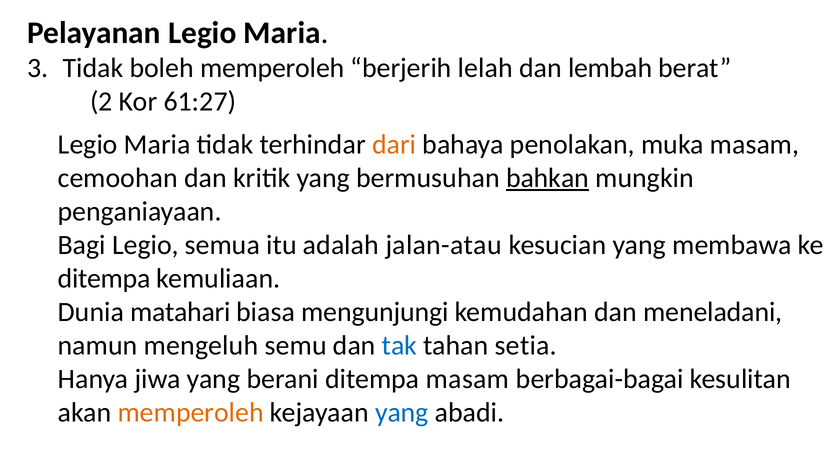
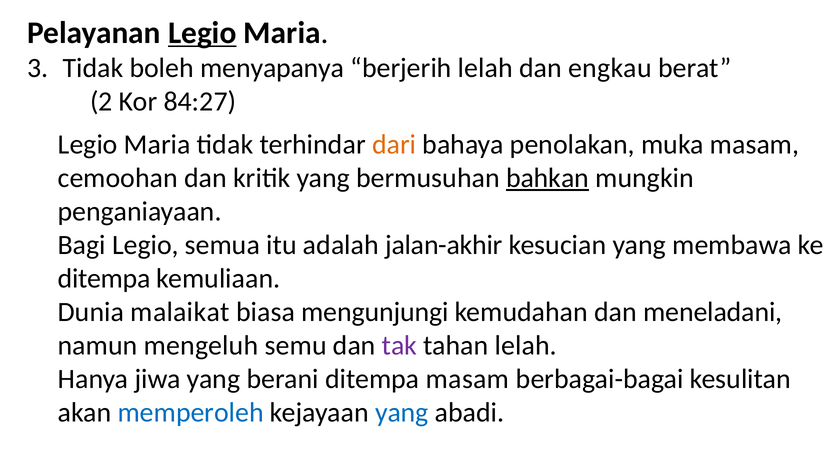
Legio at (202, 33) underline: none -> present
boleh memperoleh: memperoleh -> menyapanya
lembah: lembah -> engkau
61:27: 61:27 -> 84:27
jalan-atau: jalan-atau -> jalan-akhir
matahari: matahari -> malaikat
tak colour: blue -> purple
tahan setia: setia -> lelah
memperoleh at (191, 412) colour: orange -> blue
